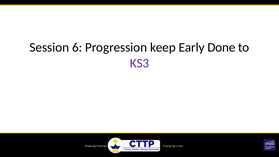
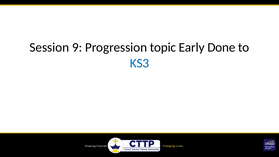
6: 6 -> 9
keep: keep -> topic
KS3 colour: purple -> blue
